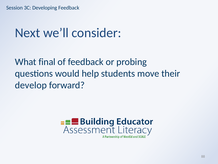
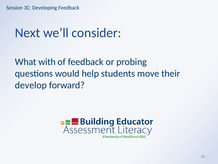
final: final -> with
